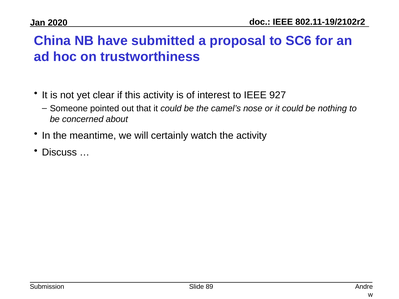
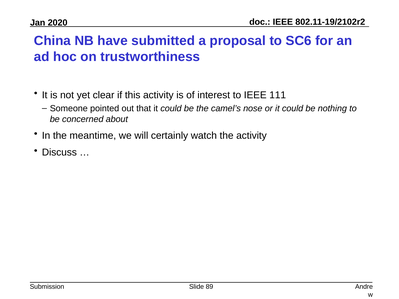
927: 927 -> 111
